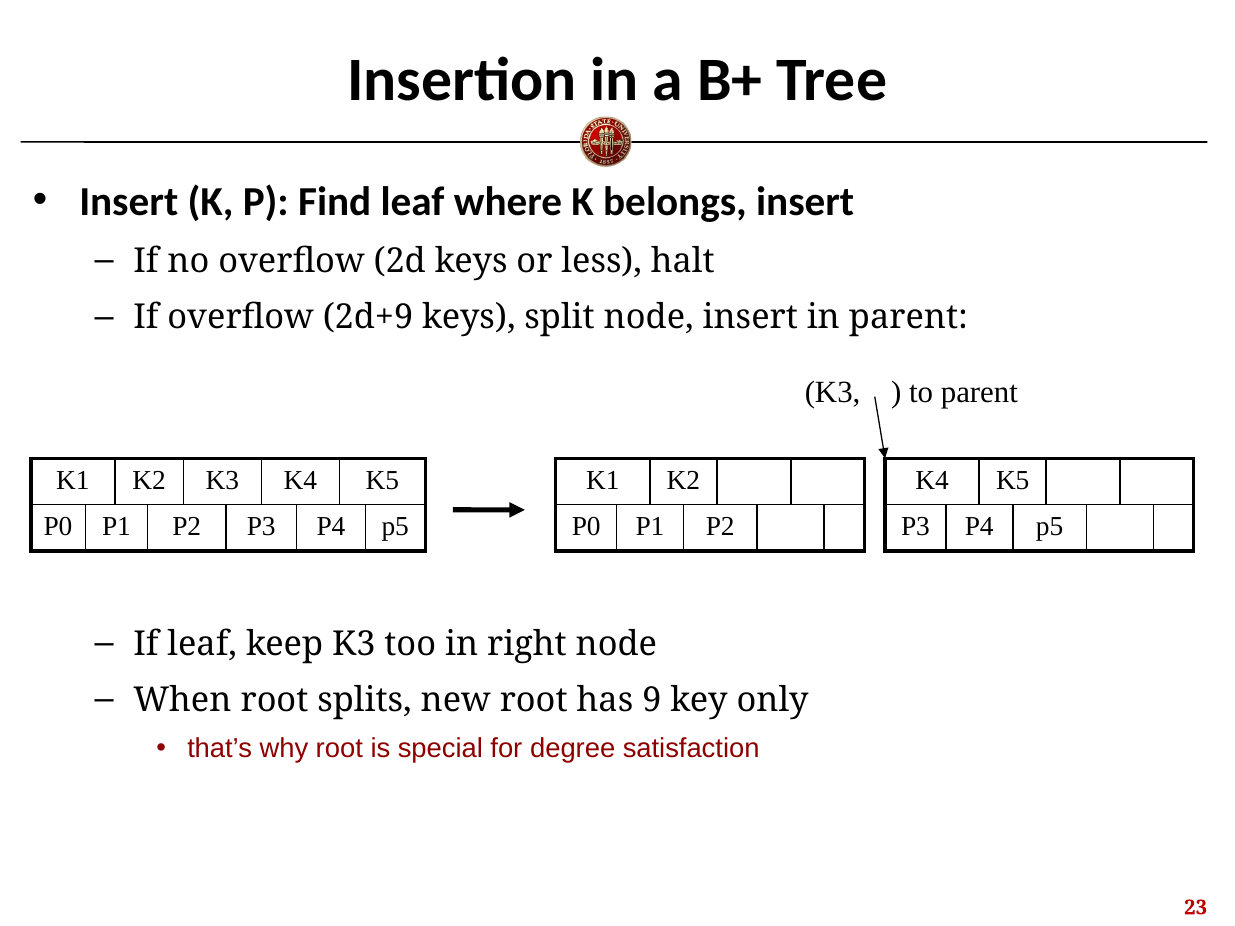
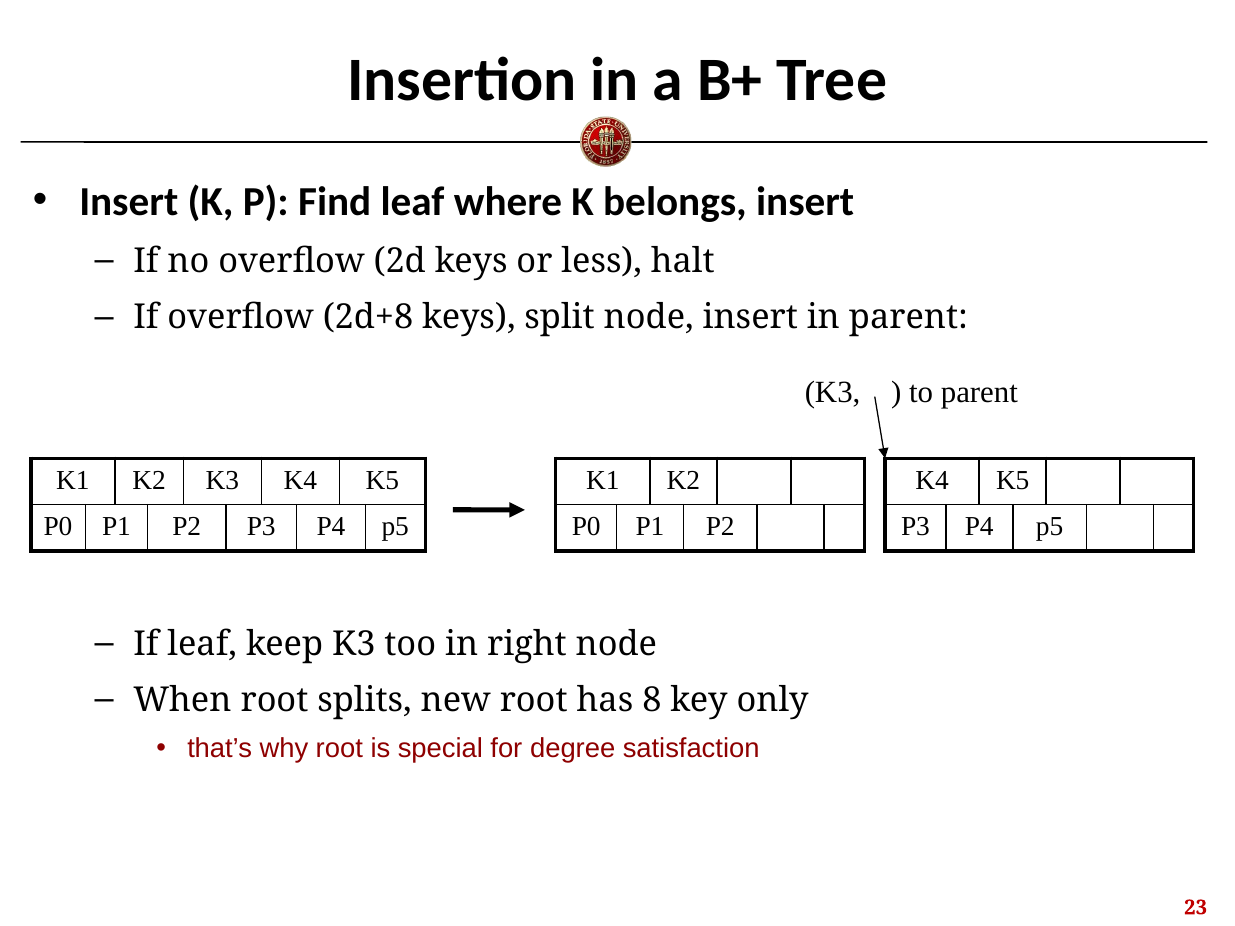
2d+9: 2d+9 -> 2d+8
9: 9 -> 8
